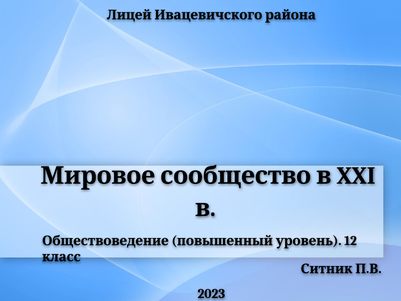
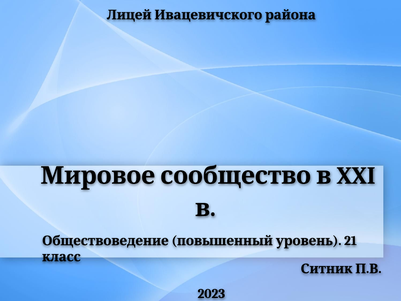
12: 12 -> 21
